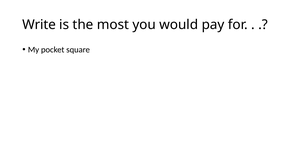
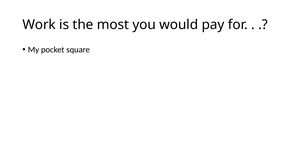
Write: Write -> Work
